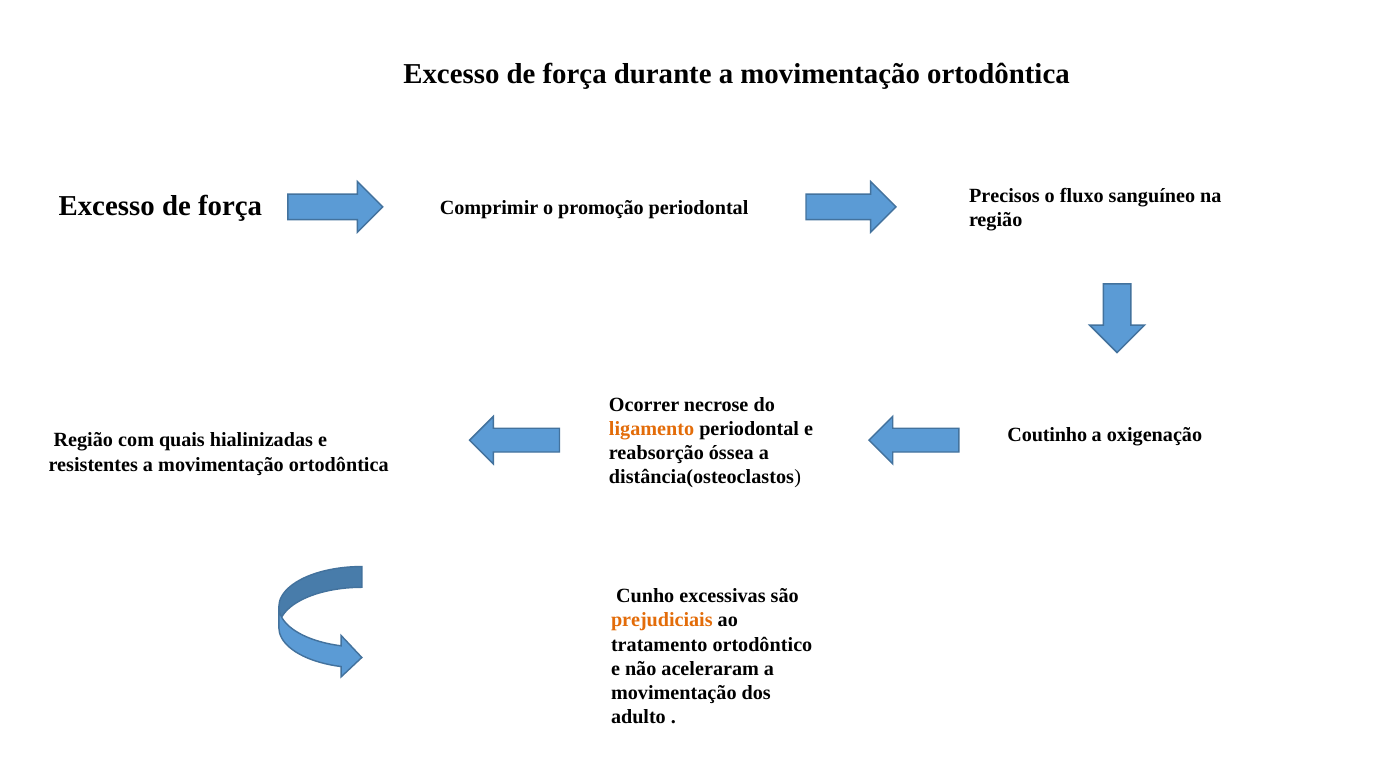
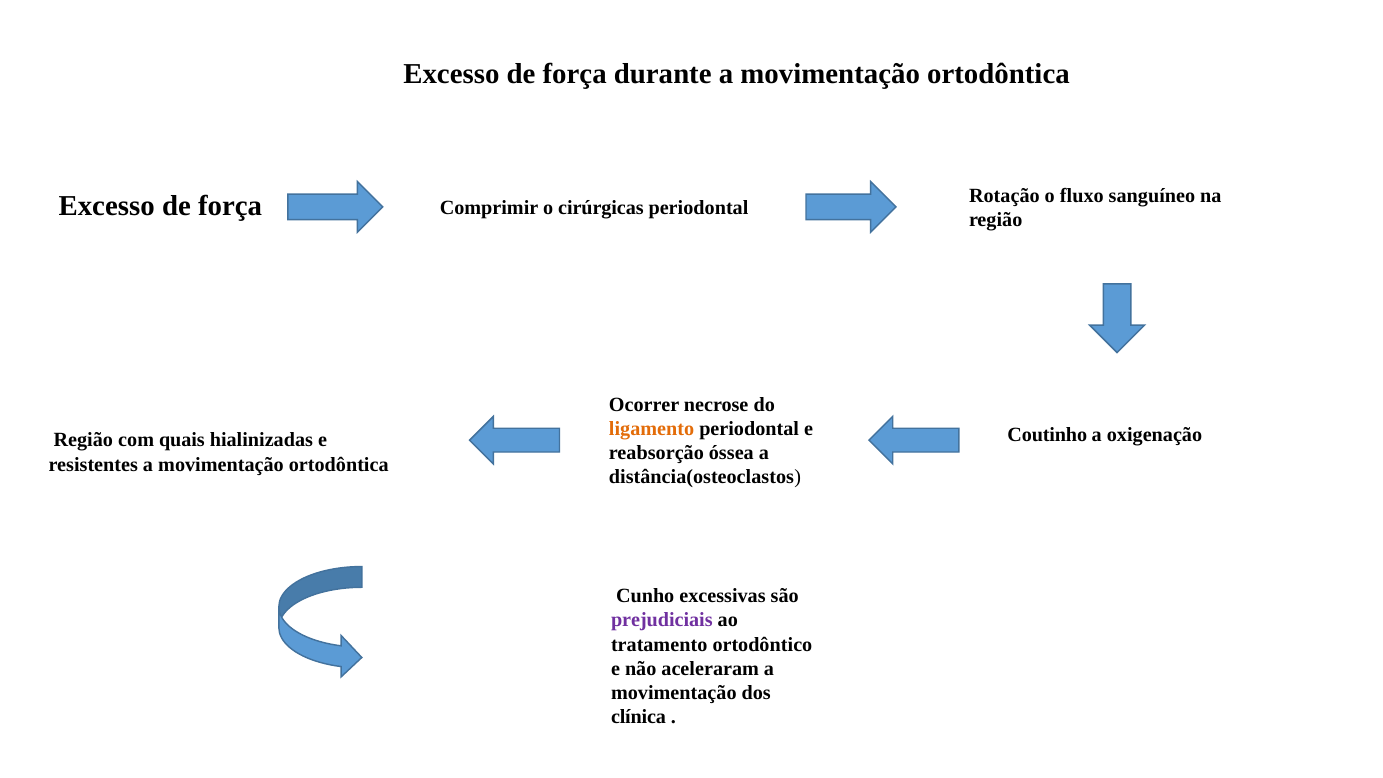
Precisos: Precisos -> Rotação
promoção: promoção -> cirúrgicas
prejudiciais colour: orange -> purple
adulto: adulto -> clínica
